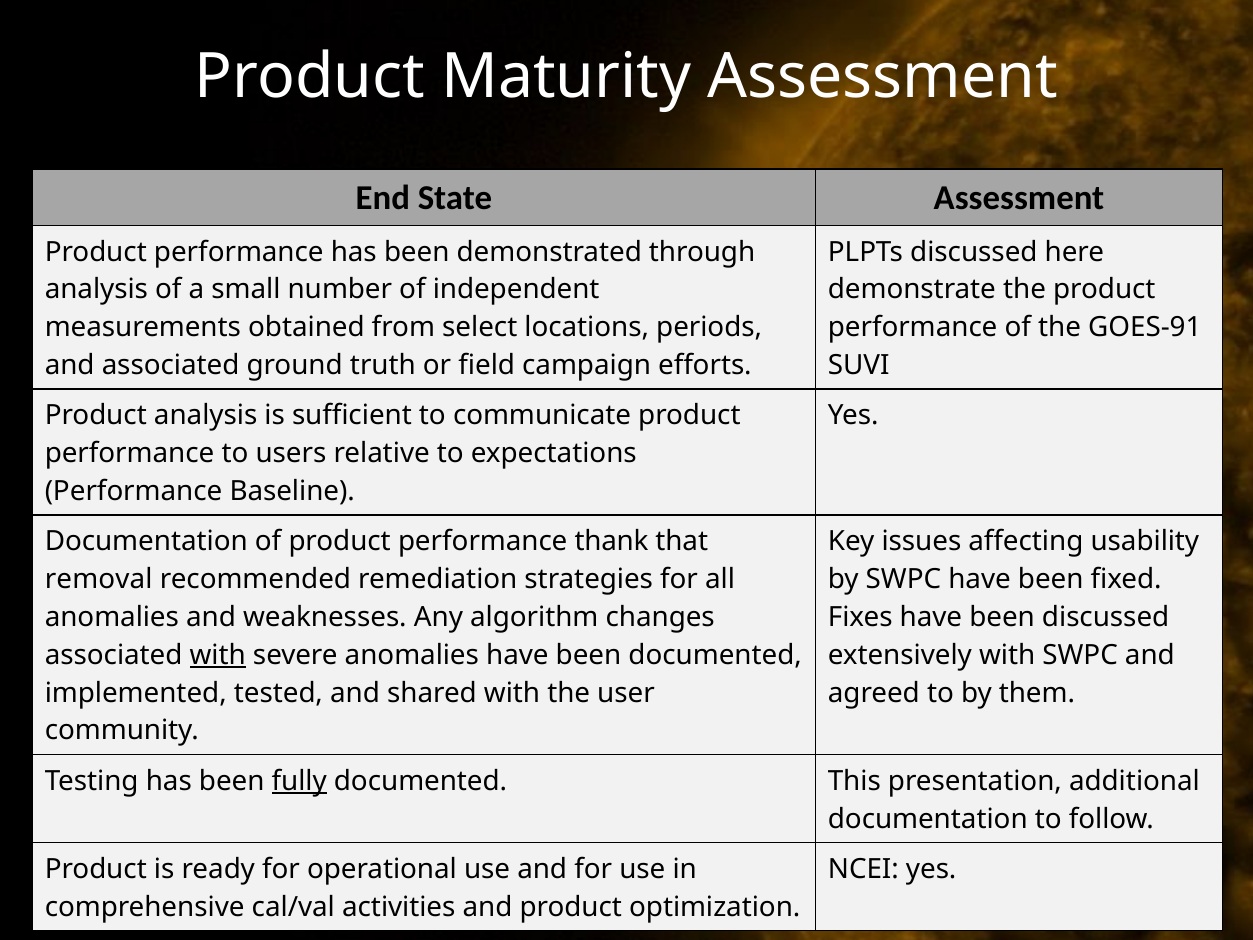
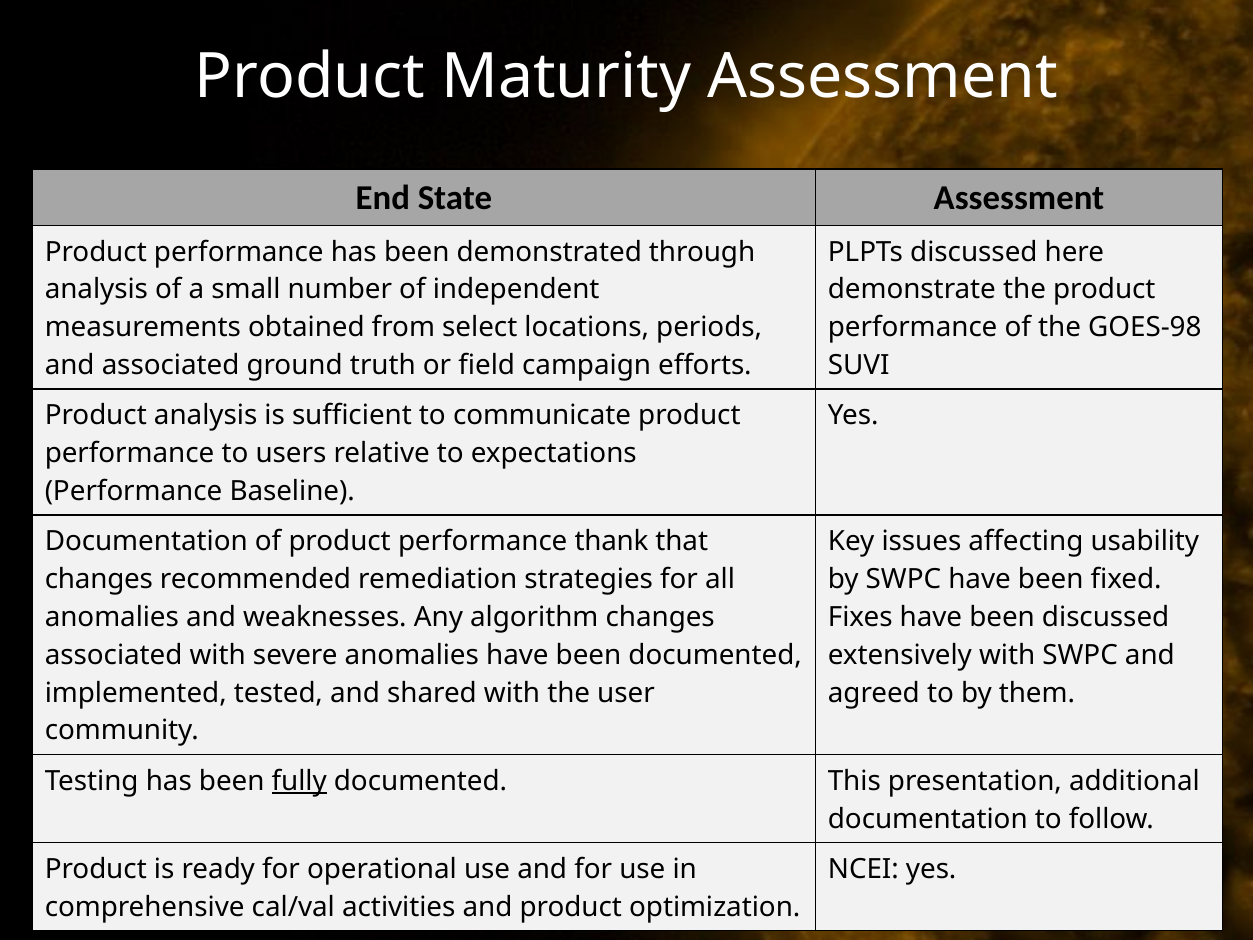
GOES-91: GOES-91 -> GOES-98
removal at (99, 579): removal -> changes
with at (218, 655) underline: present -> none
